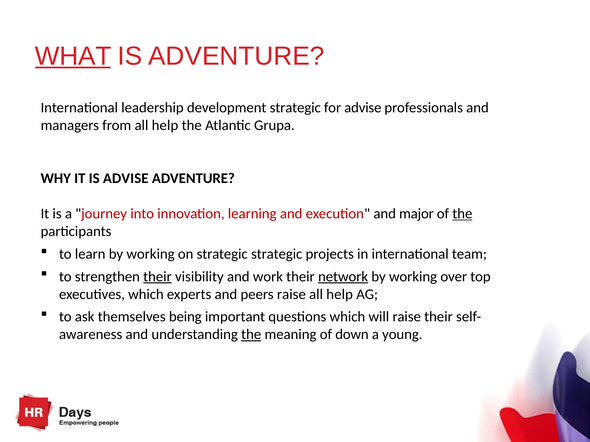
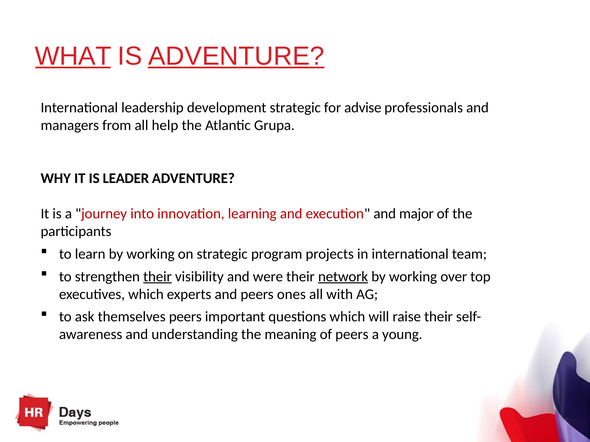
ADVENTURE at (236, 56) underline: none -> present
IS ADVISE: ADVISE -> LEADER
the at (462, 214) underline: present -> none
strategic strategic: strategic -> program
work: work -> were
peers raise: raise -> ones
help at (340, 294): help -> with
themselves being: being -> peers
the at (251, 335) underline: present -> none
of down: down -> peers
